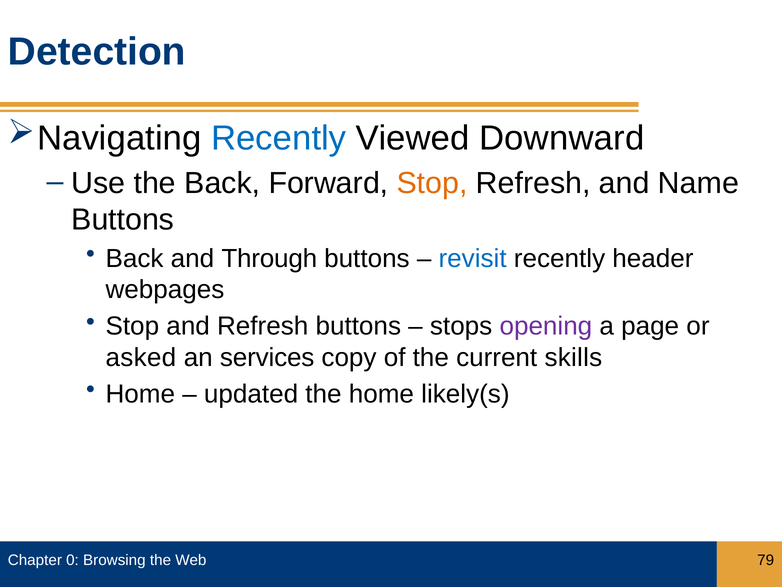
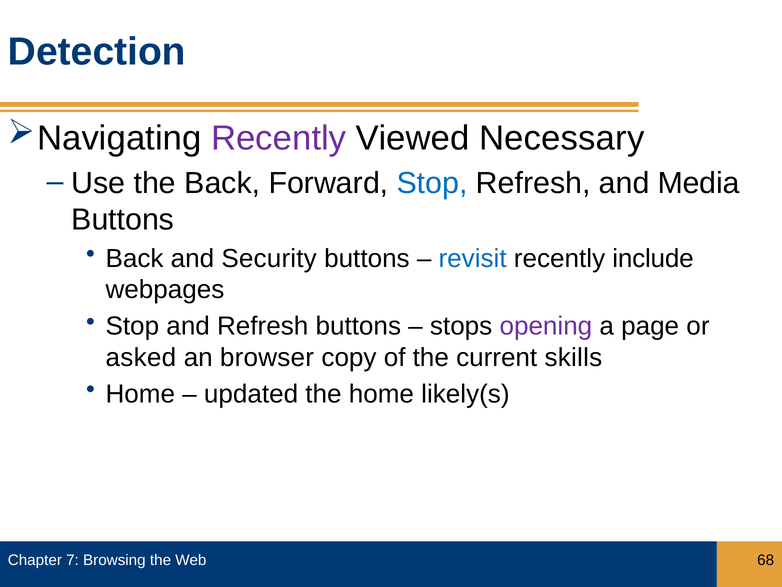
Recently at (279, 138) colour: blue -> purple
Downward: Downward -> Necessary
Stop at (432, 183) colour: orange -> blue
Name: Name -> Media
Through: Through -> Security
header: header -> include
services: services -> browser
0: 0 -> 7
79: 79 -> 68
